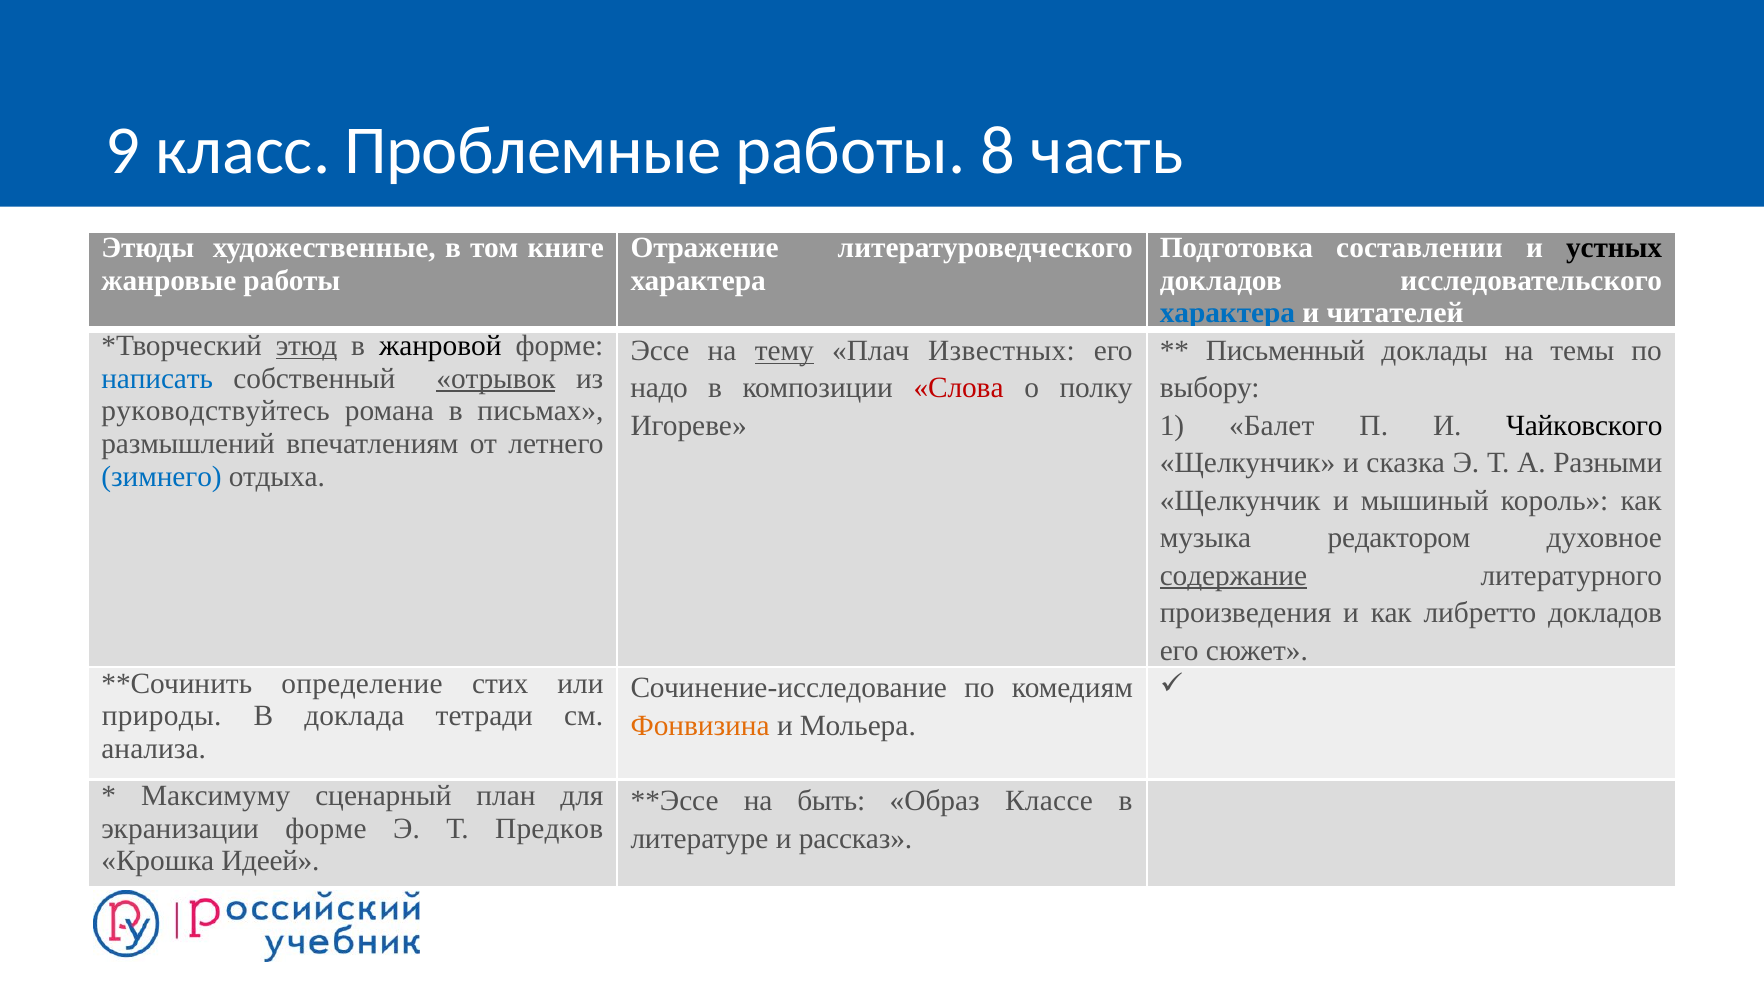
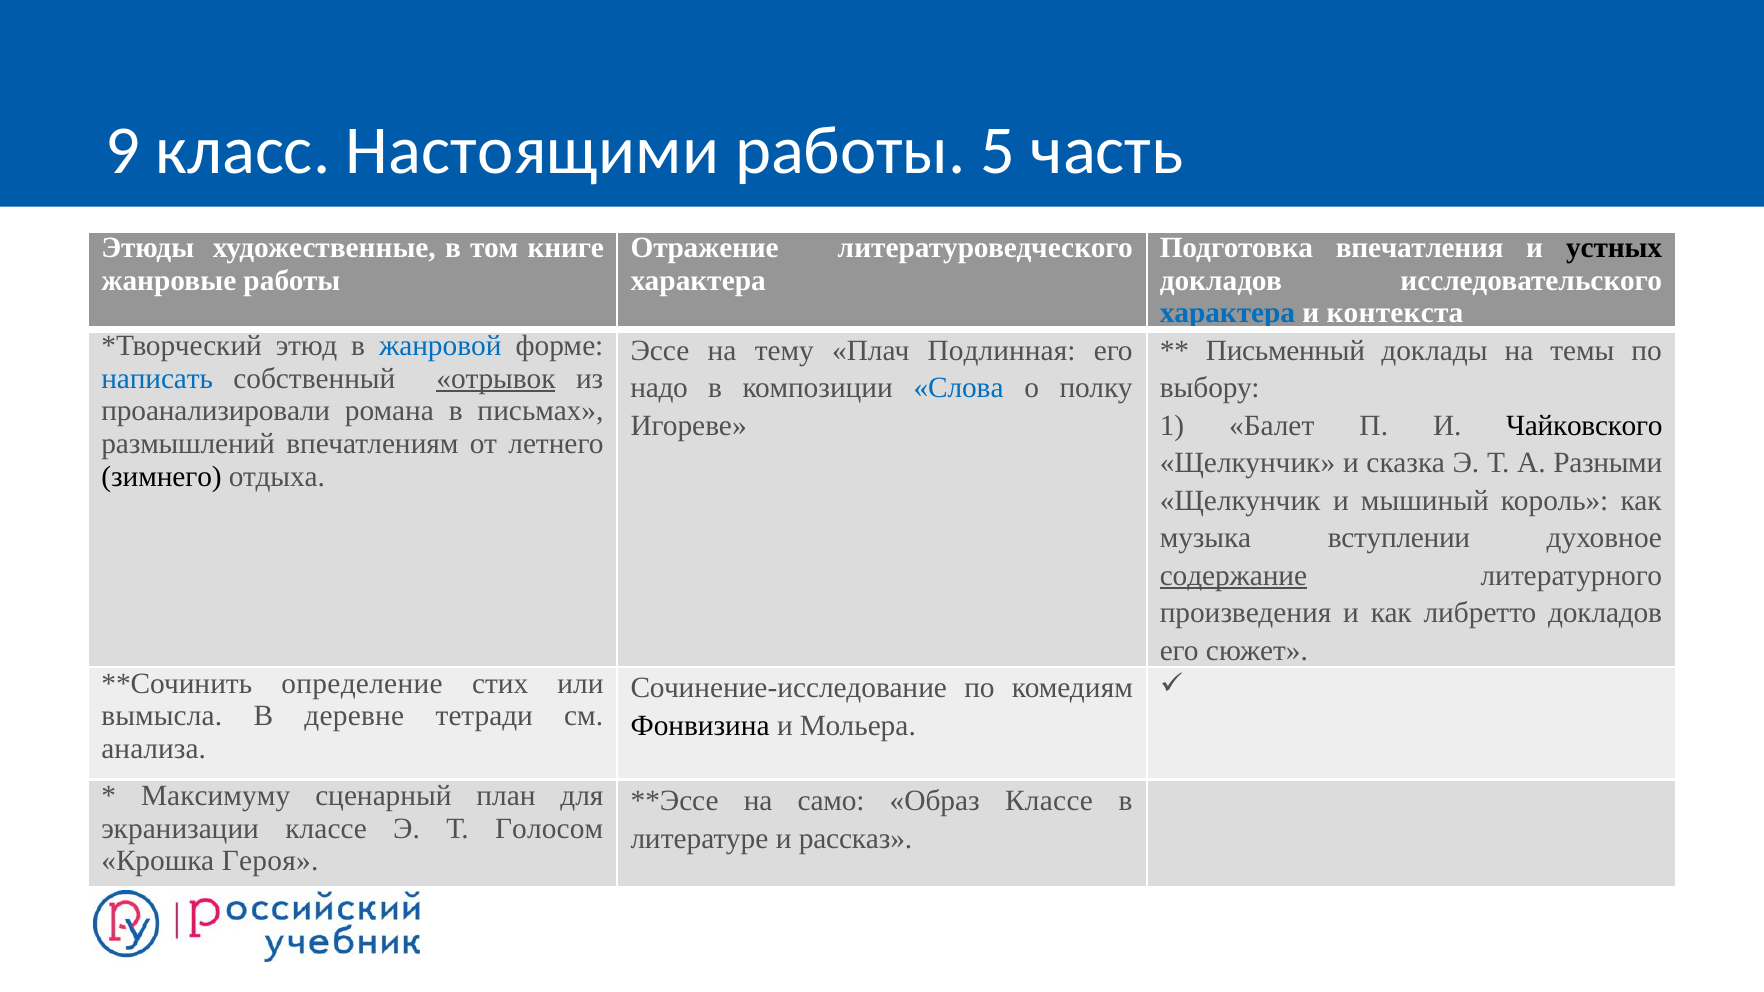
Проблемные: Проблемные -> Настоящими
8: 8 -> 5
составлении: составлении -> впечатления
читателей: читателей -> контекста
этюд underline: present -> none
жанровой colour: black -> blue
тему underline: present -> none
Известных: Известных -> Подлинная
Слова colour: red -> blue
руководствуйтесь: руководствуйтесь -> проанализировали
зимнего colour: blue -> black
редактором: редактором -> вступлении
природы: природы -> вымысла
доклада: доклада -> деревне
Фонвизина colour: orange -> black
быть: быть -> само
экранизации форме: форме -> классе
Предков: Предков -> Голосом
Идеей: Идеей -> Героя
